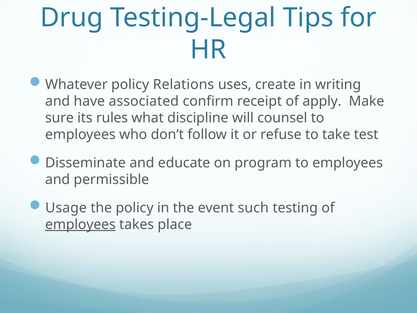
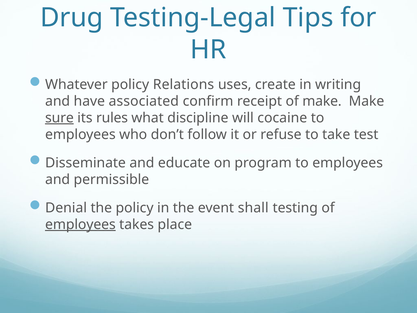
of apply: apply -> make
sure underline: none -> present
counsel: counsel -> cocaine
Usage: Usage -> Denial
such: such -> shall
